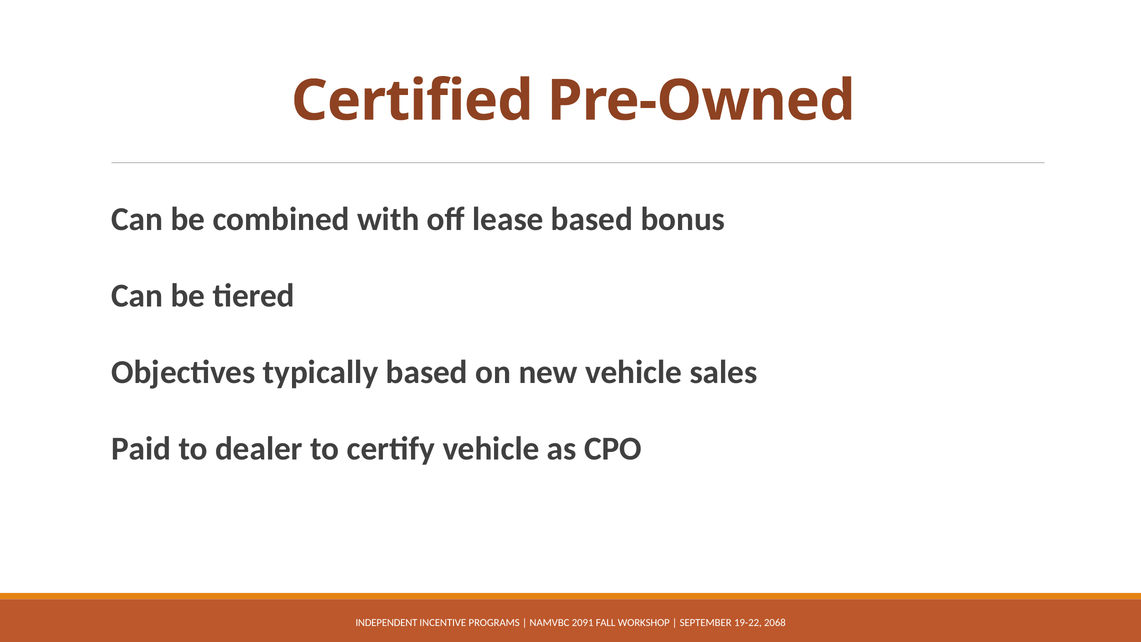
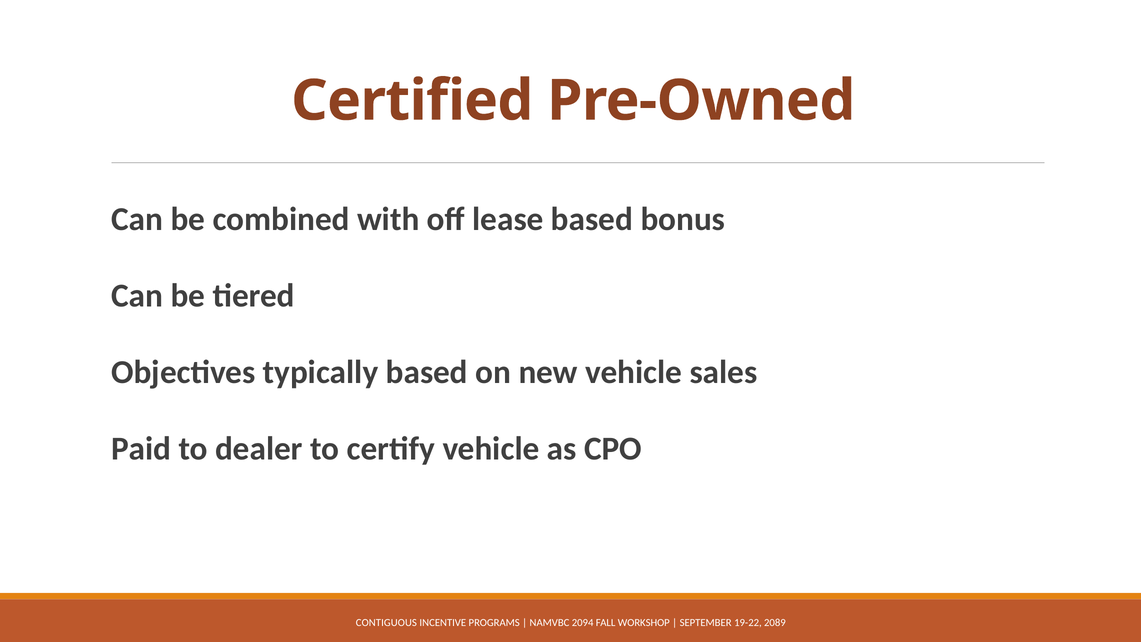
INDEPENDENT: INDEPENDENT -> CONTIGUOUS
2091: 2091 -> 2094
2068: 2068 -> 2089
